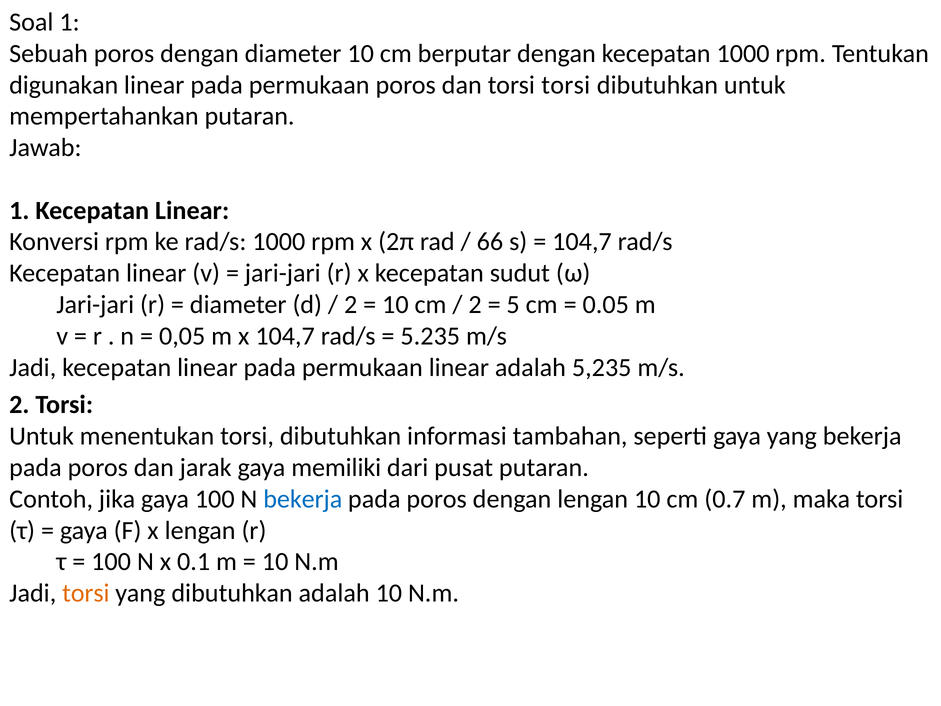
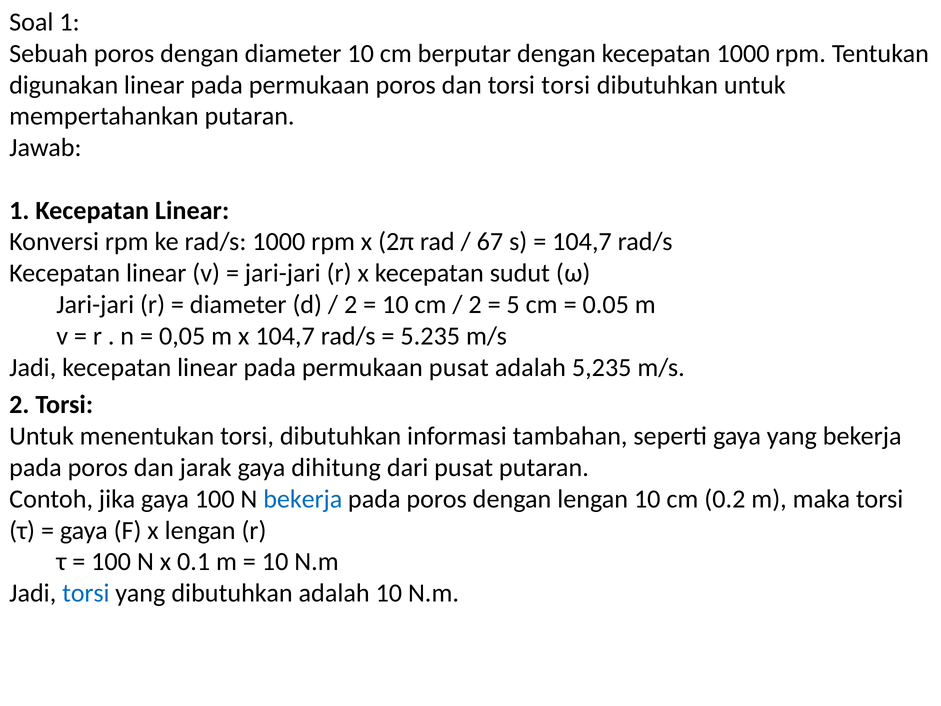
66: 66 -> 67
permukaan linear: linear -> pusat
memiliki: memiliki -> dihitung
0.7: 0.7 -> 0.2
torsi at (86, 593) colour: orange -> blue
